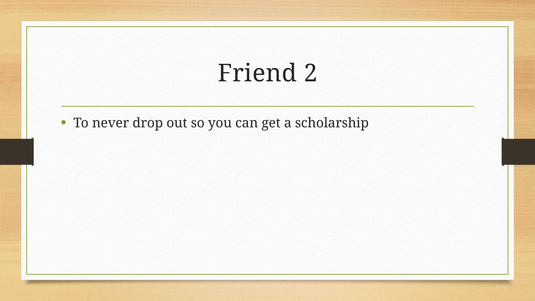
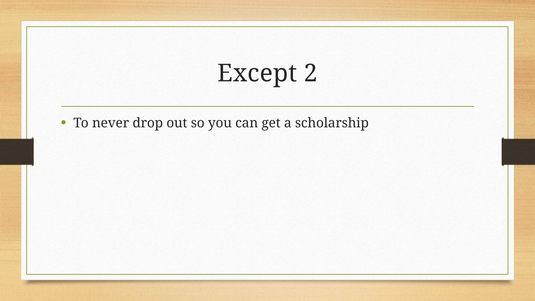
Friend: Friend -> Except
